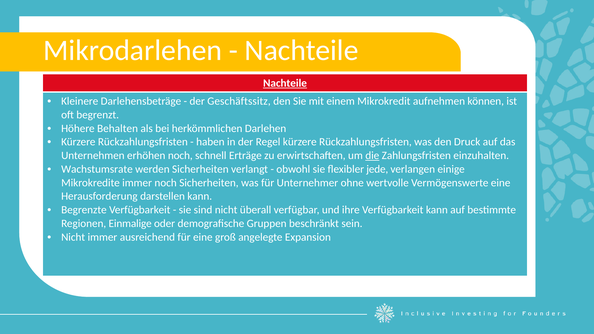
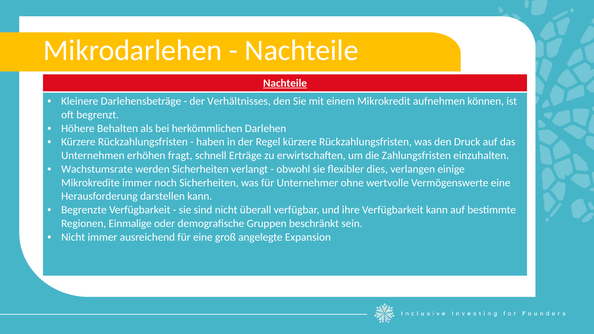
Geschäftssitz: Geschäftssitz -> Verhältnisses
erhöhen noch: noch -> fragt
die underline: present -> none
jede: jede -> dies
